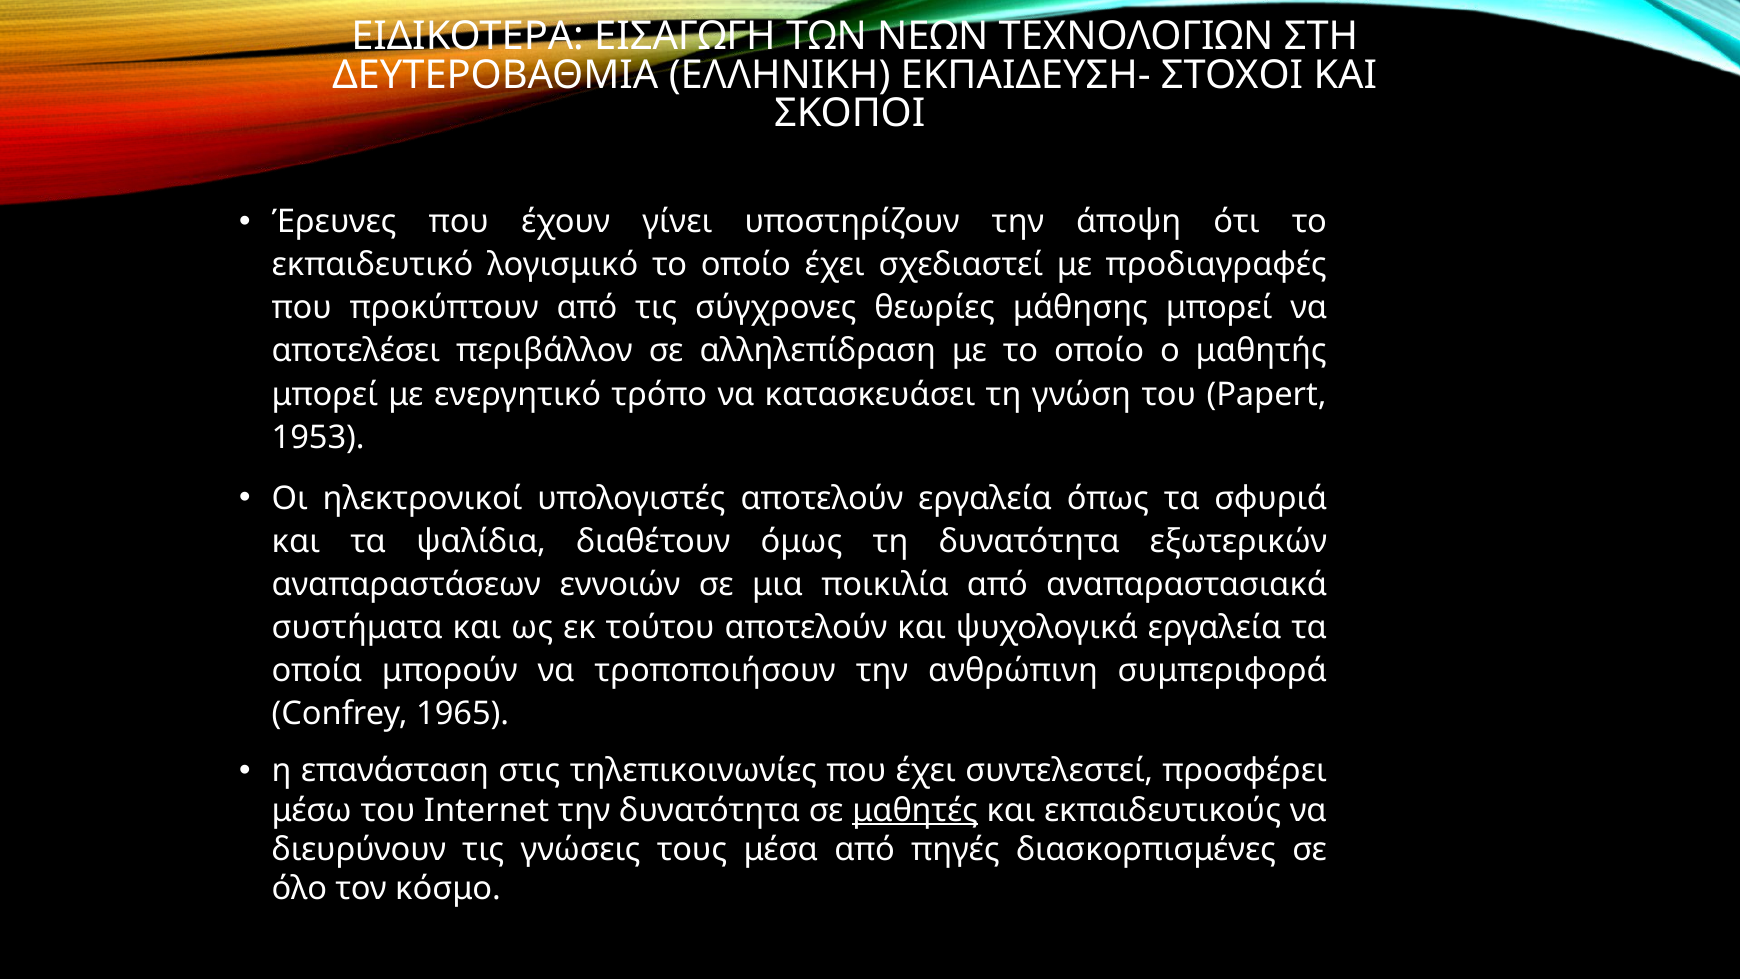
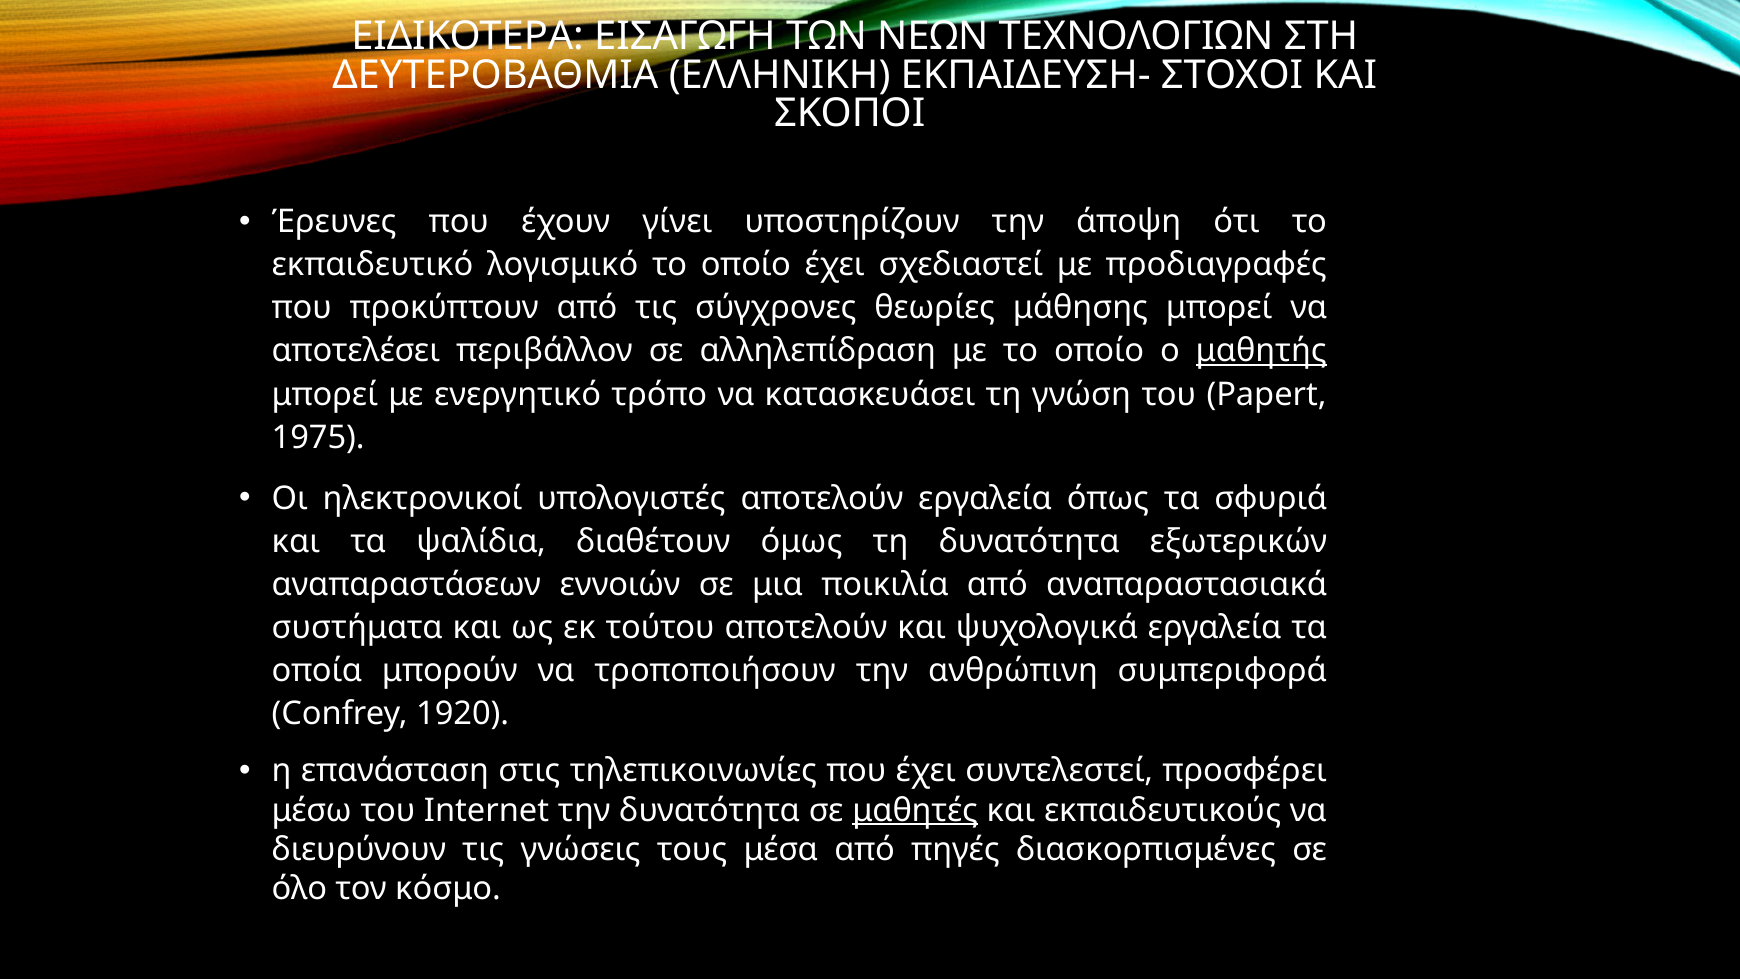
μαθητής underline: none -> present
1953: 1953 -> 1975
1965: 1965 -> 1920
